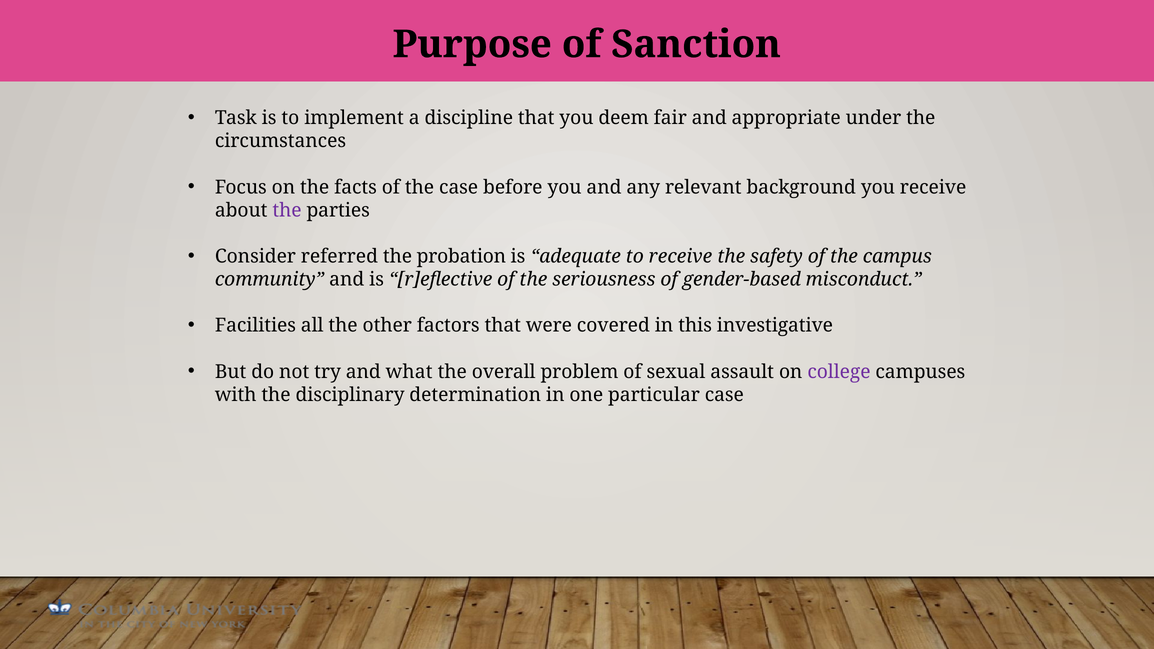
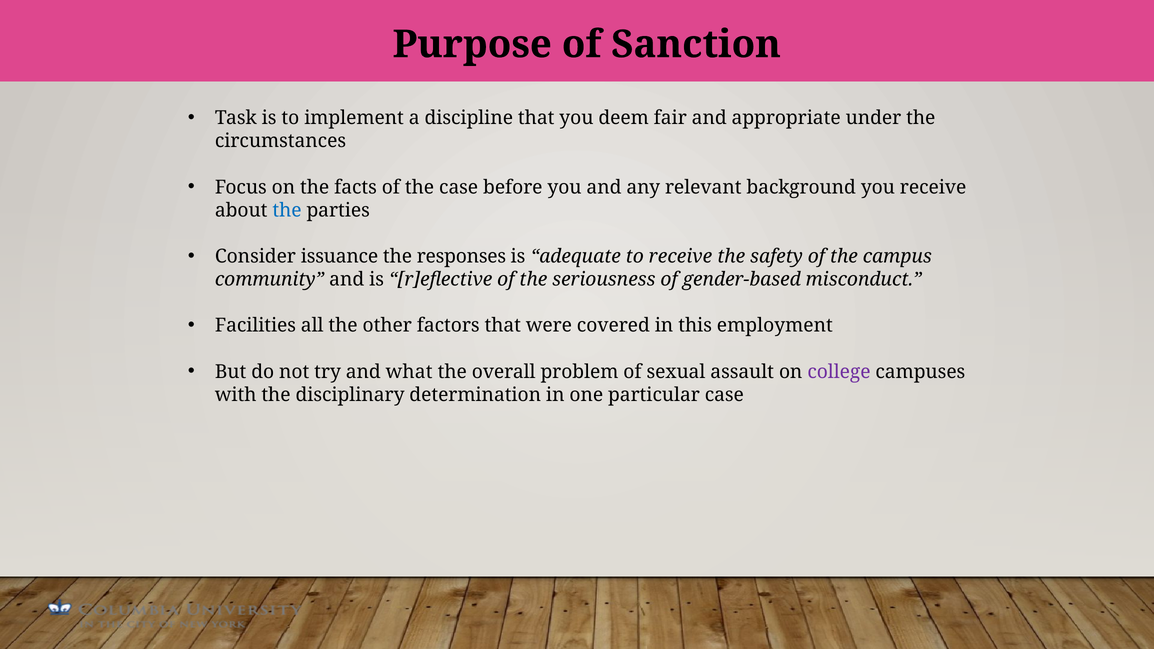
the at (287, 210) colour: purple -> blue
referred: referred -> issuance
probation: probation -> responses
investigative: investigative -> employment
